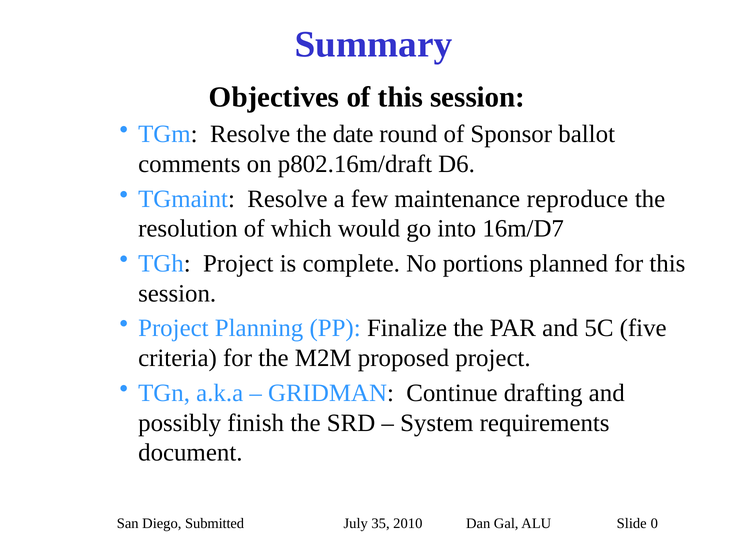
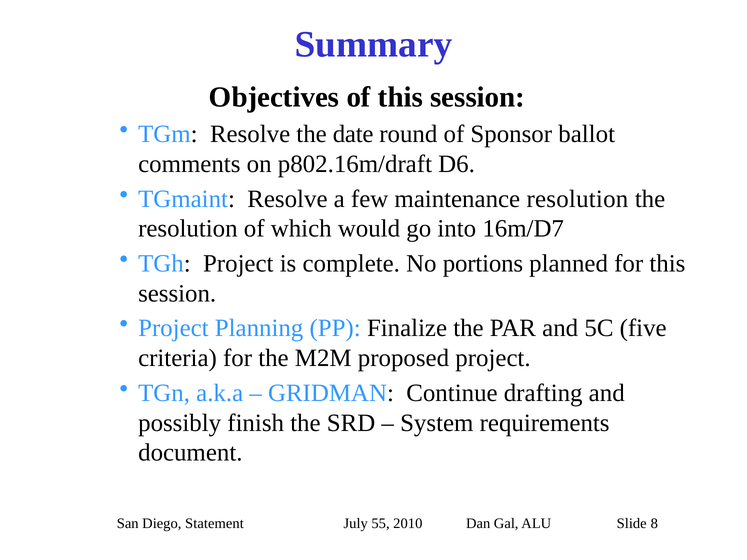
maintenance reproduce: reproduce -> resolution
Submitted: Submitted -> Statement
35: 35 -> 55
0: 0 -> 8
